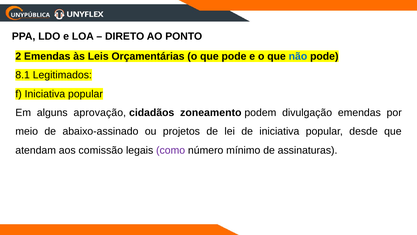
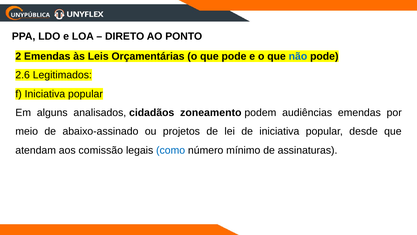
8.1: 8.1 -> 2.6
aprovação: aprovação -> analisados
divulgação: divulgação -> audiências
como colour: purple -> blue
